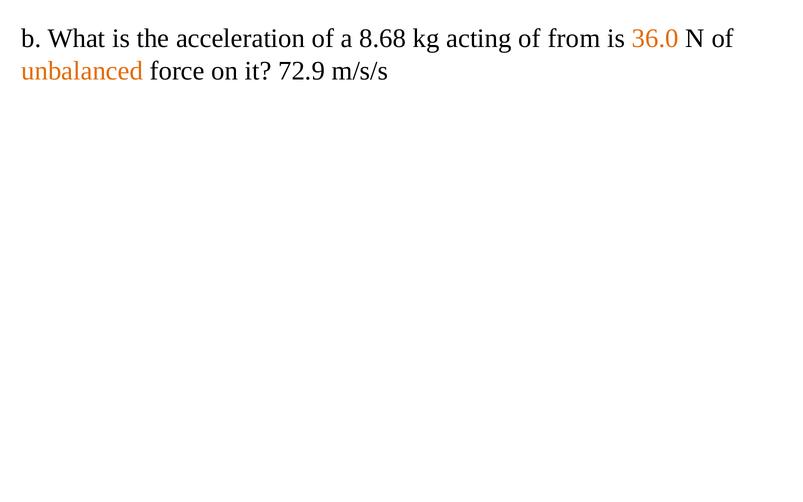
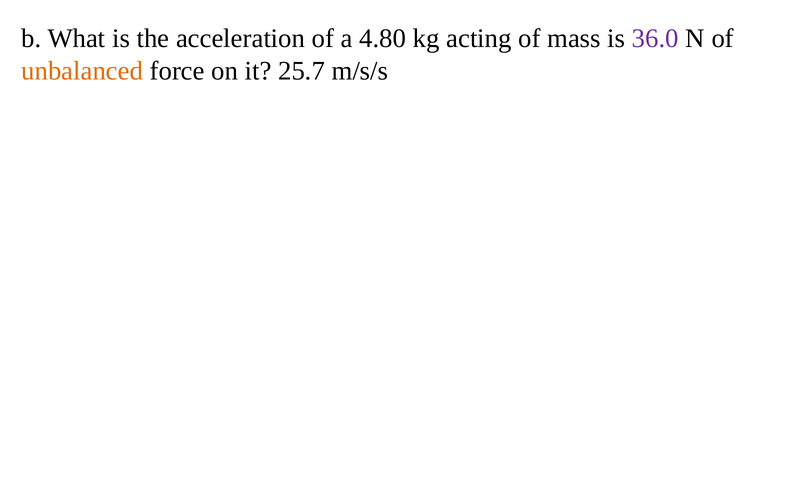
8.68: 8.68 -> 4.80
from: from -> mass
36.0 colour: orange -> purple
72.9: 72.9 -> 25.7
